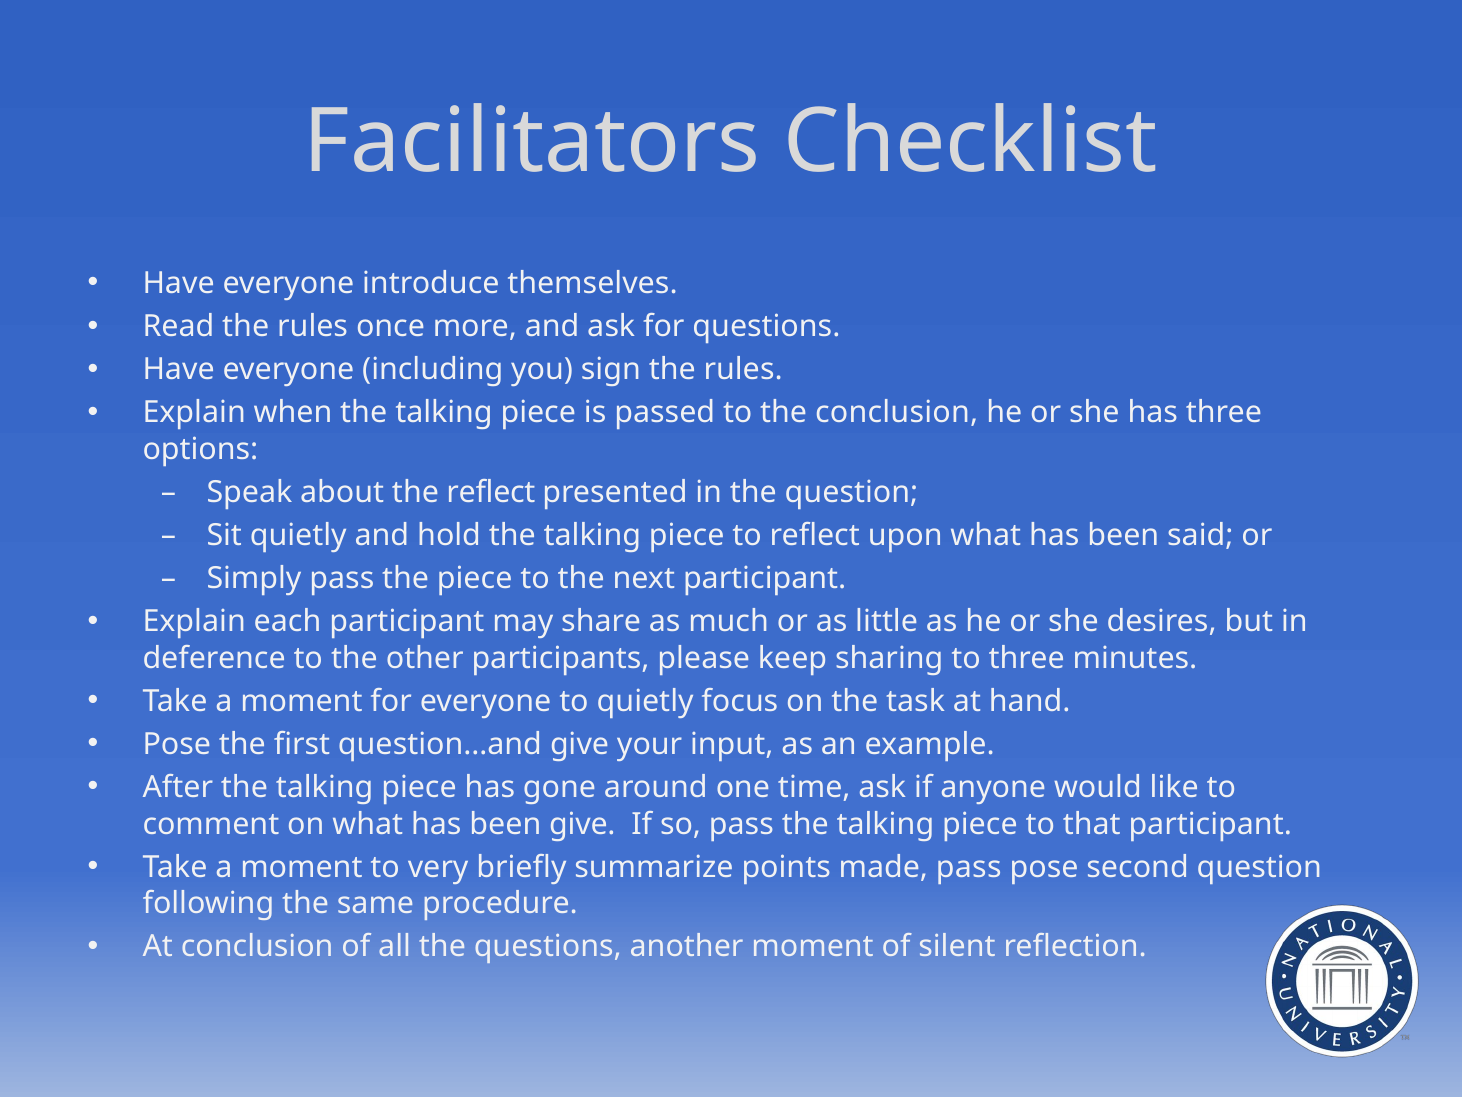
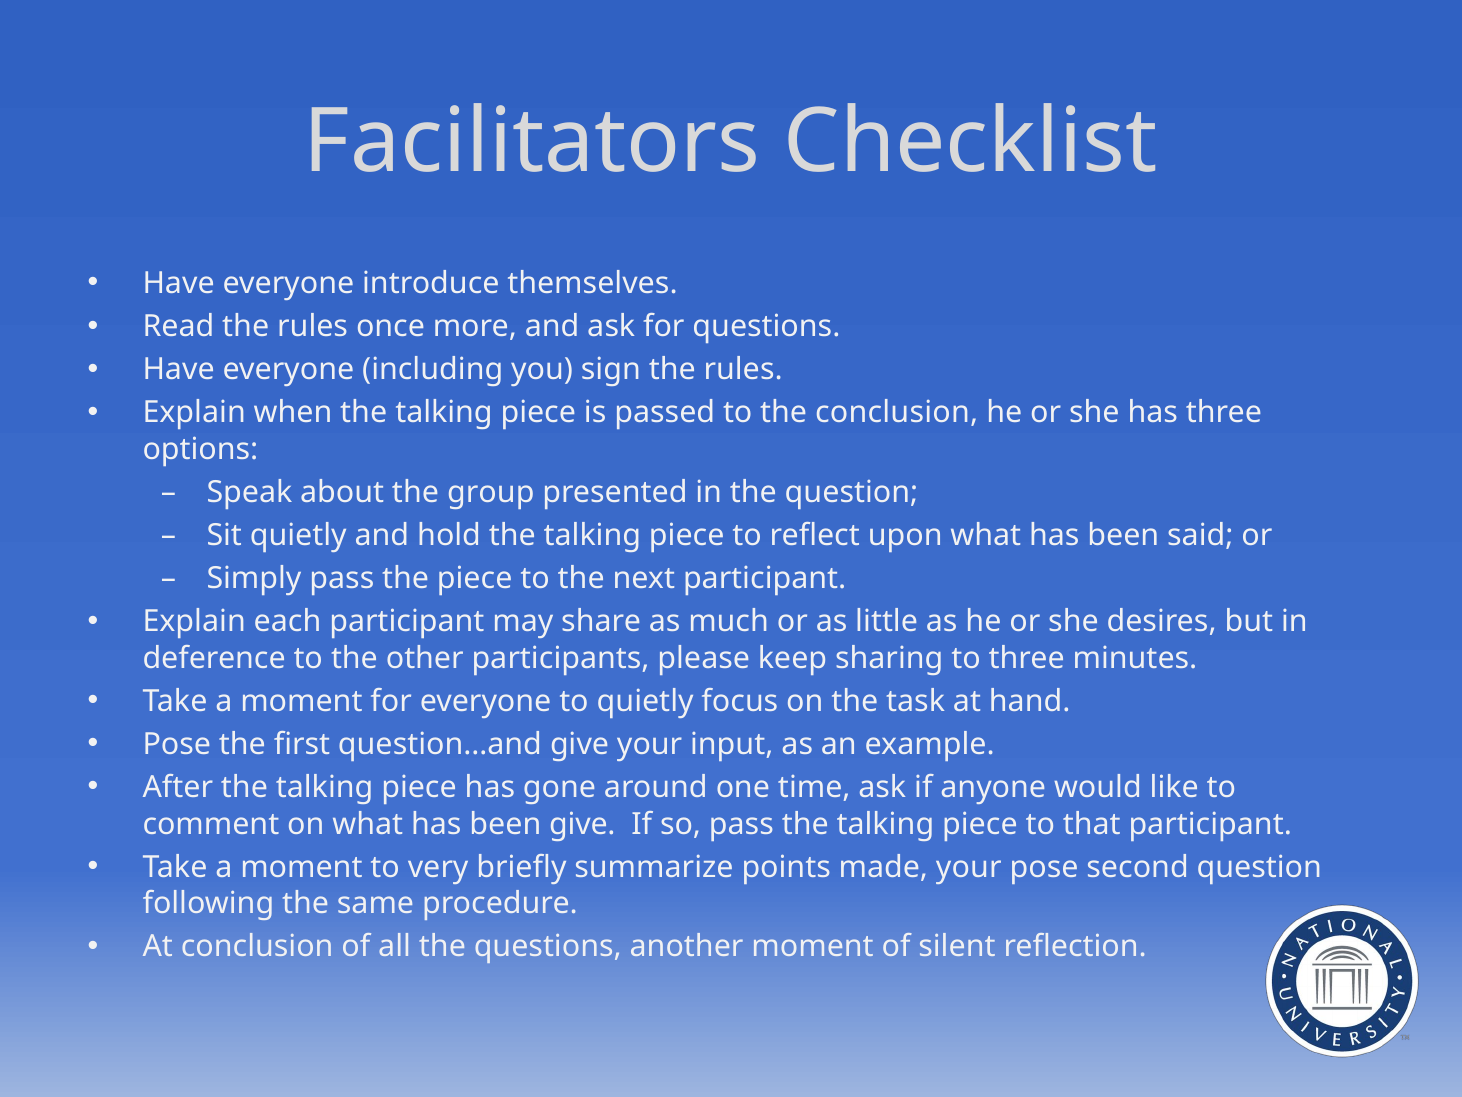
the reflect: reflect -> group
made pass: pass -> your
